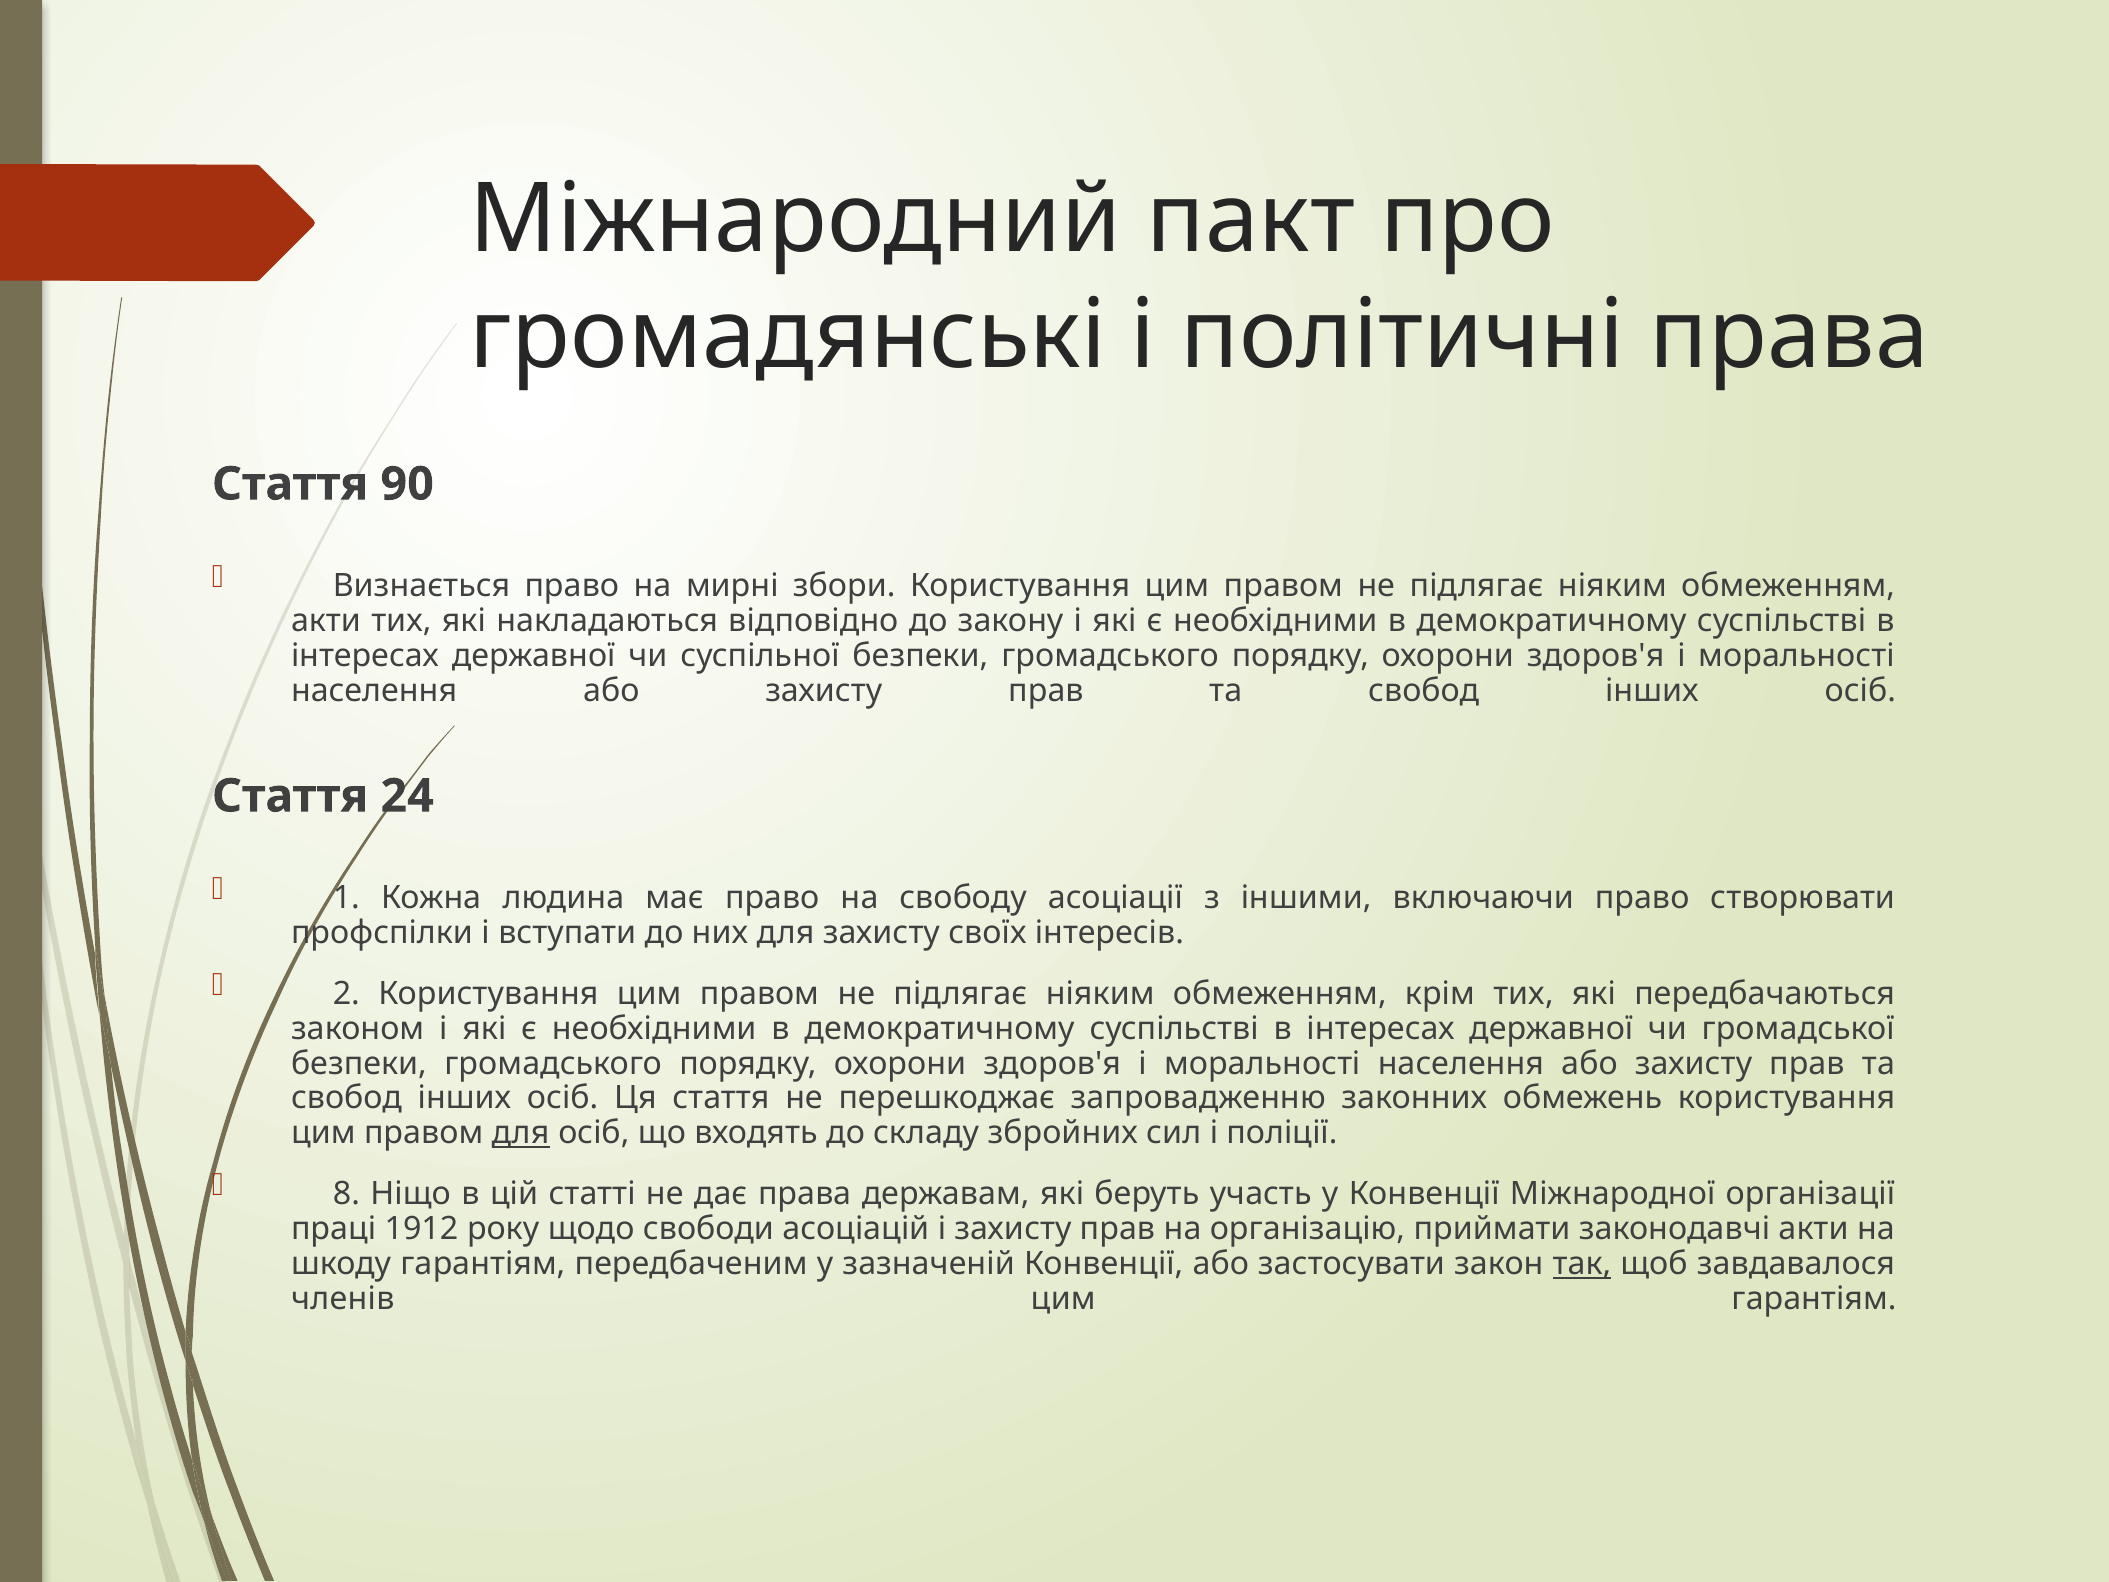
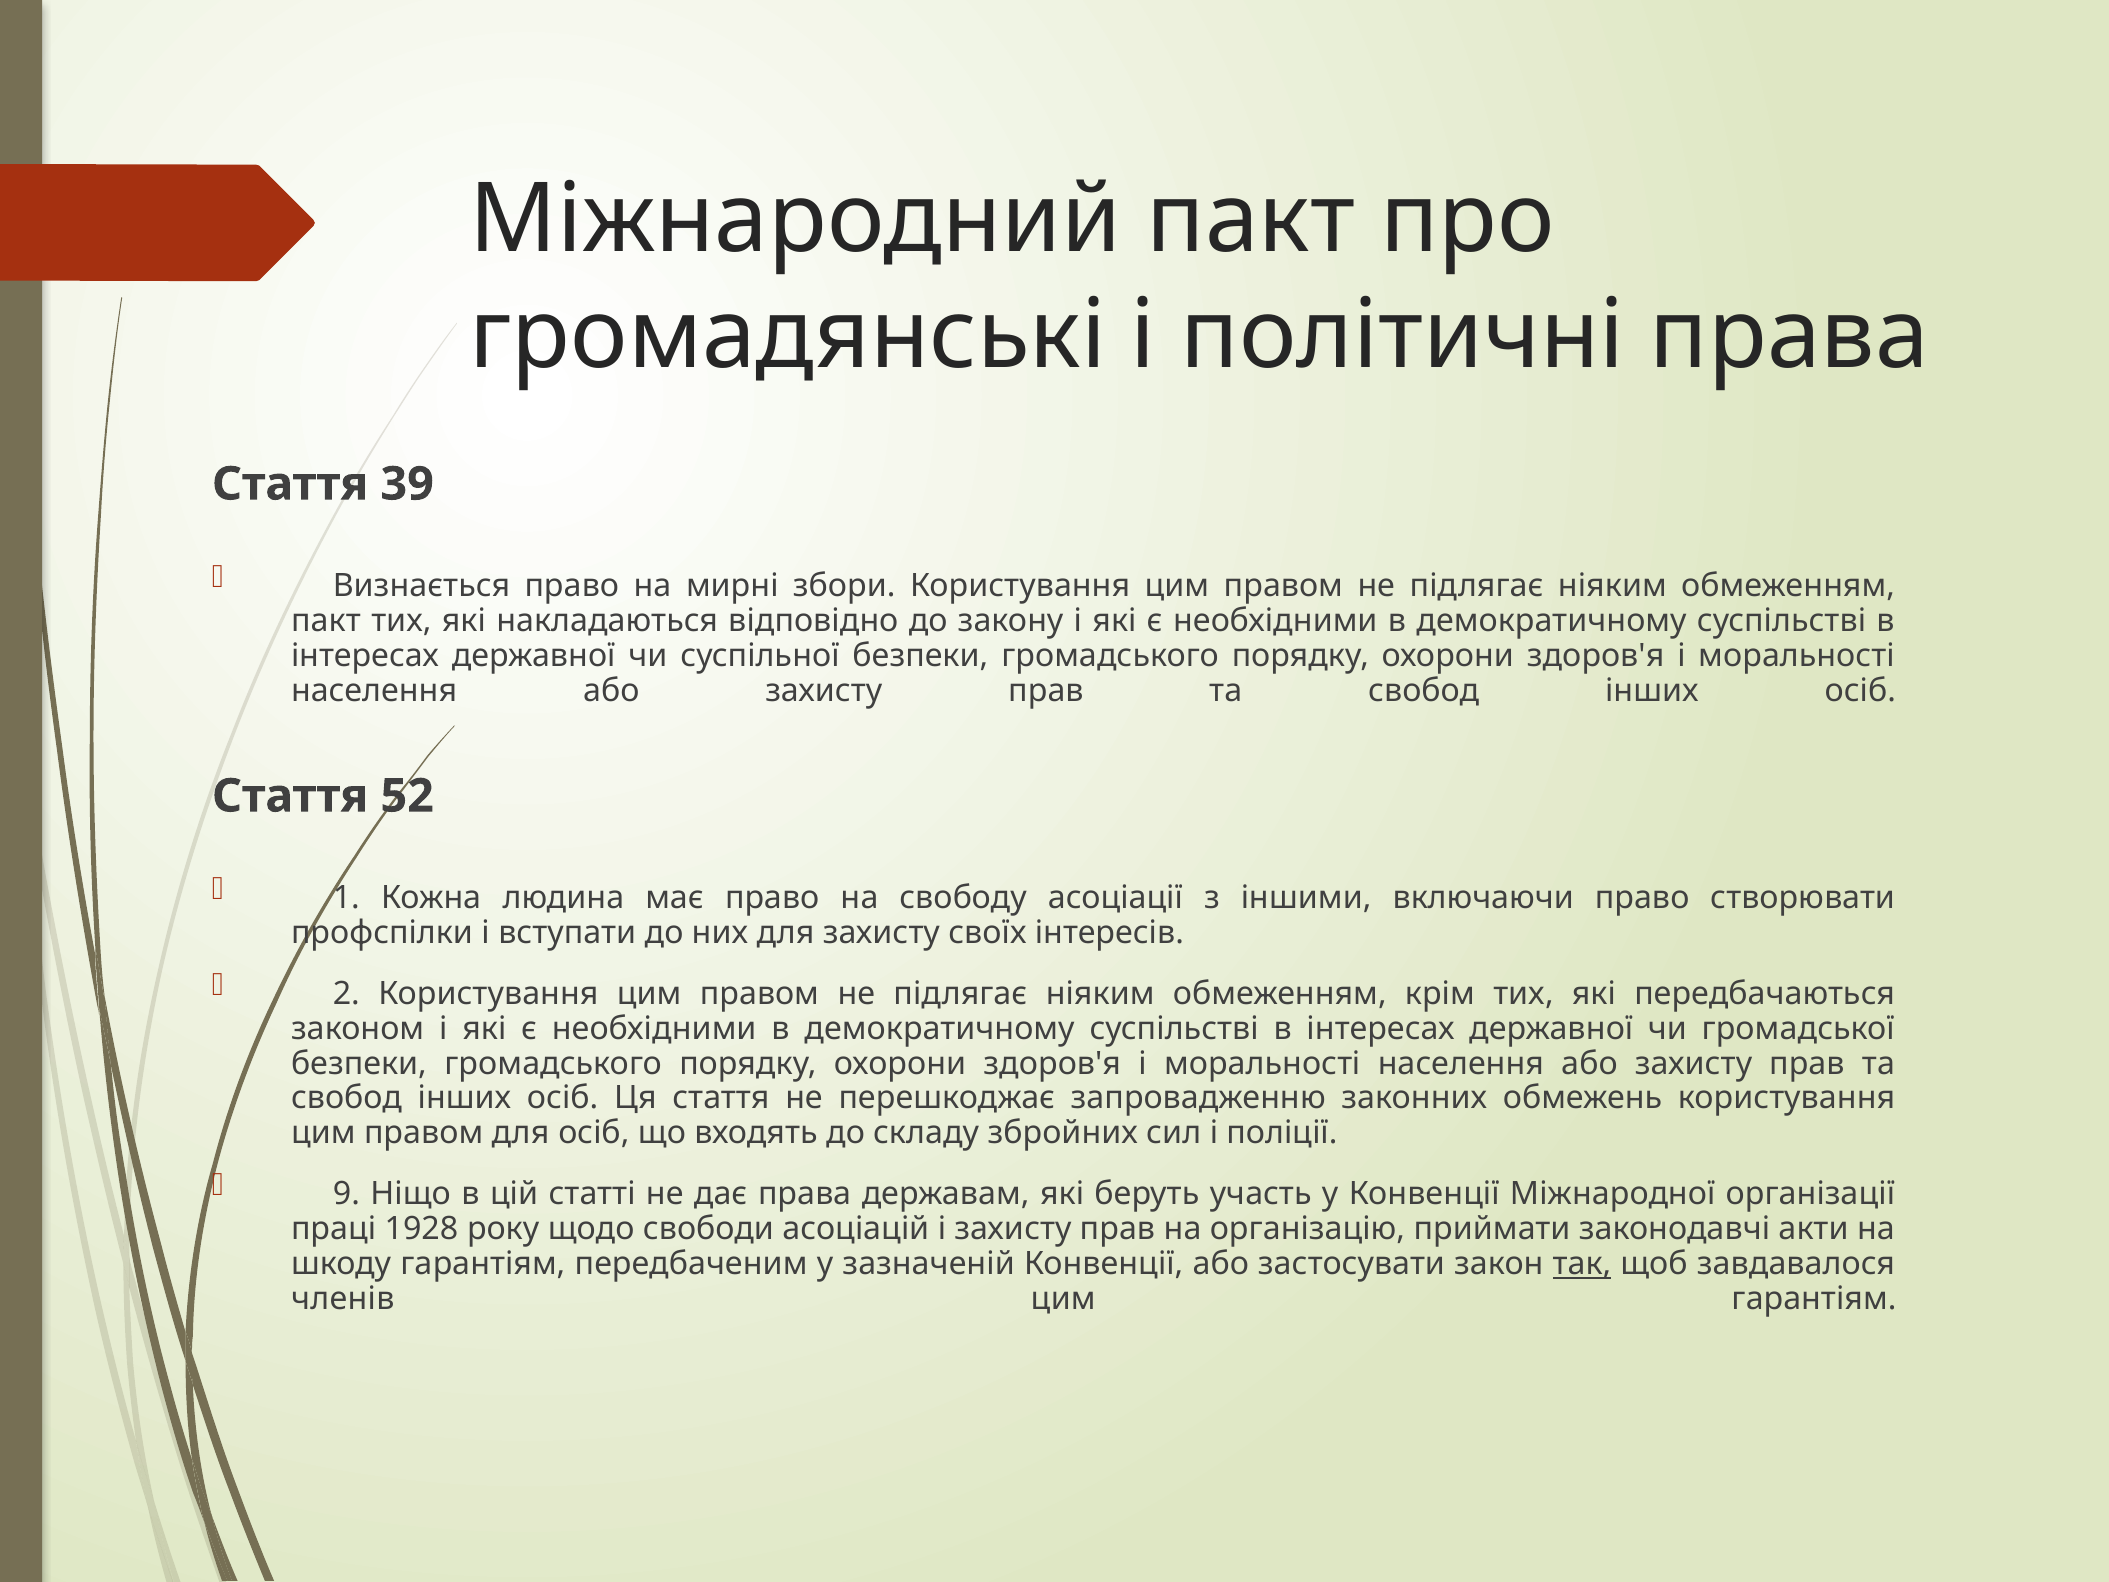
90: 90 -> 39
акти at (326, 621): акти -> пакт
24: 24 -> 52
для at (521, 1133) underline: present -> none
8: 8 -> 9
1912: 1912 -> 1928
